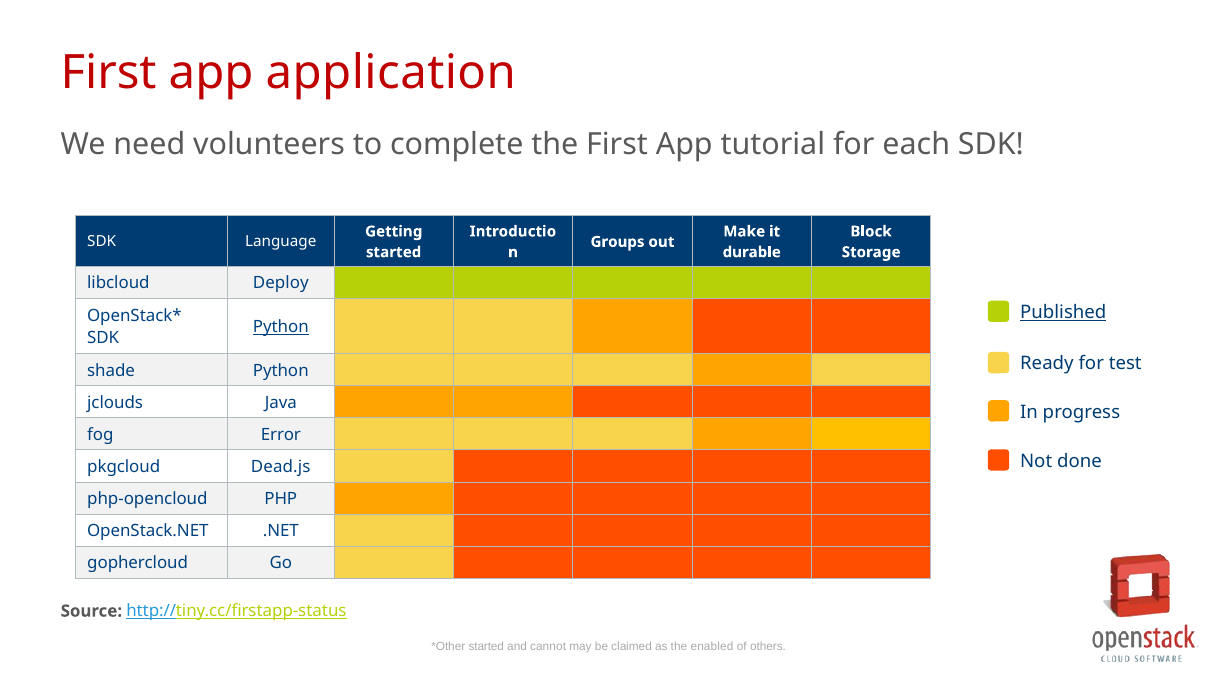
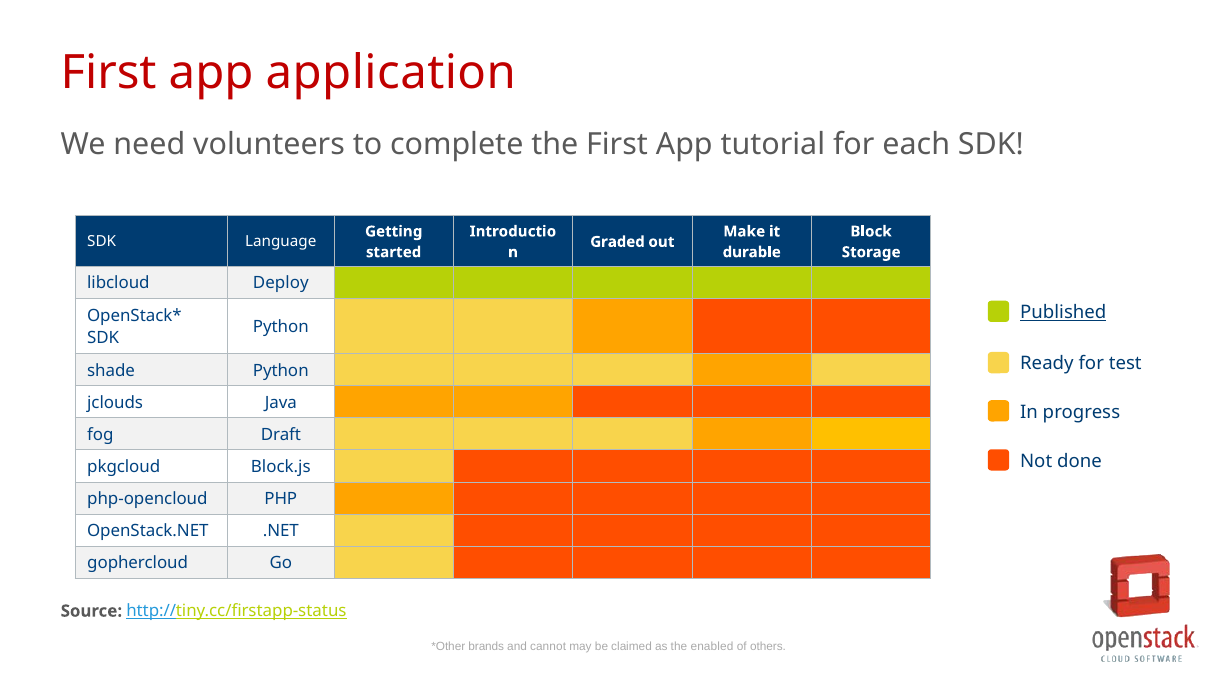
Groups: Groups -> Graded
Python at (281, 327) underline: present -> none
Error: Error -> Draft
Dead.js: Dead.js -> Block.js
started at (486, 647): started -> brands
